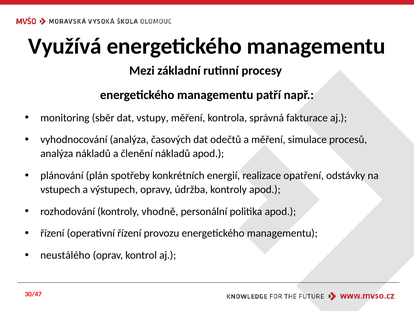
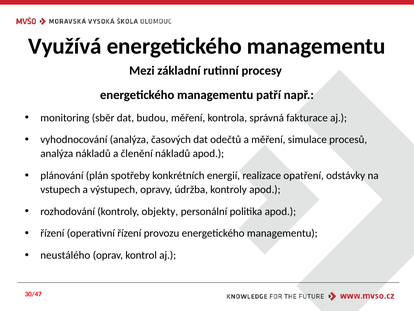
vstupy: vstupy -> budou
vhodně: vhodně -> objekty
